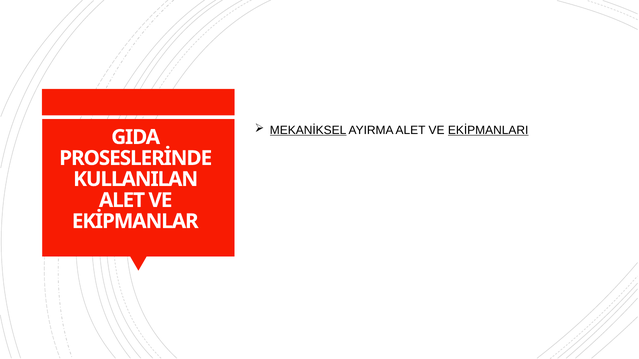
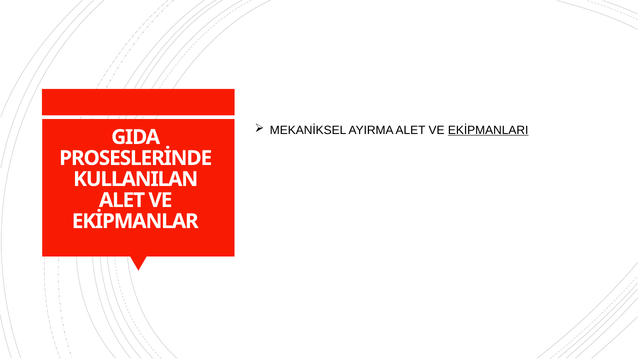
MEKANİKSEL underline: present -> none
